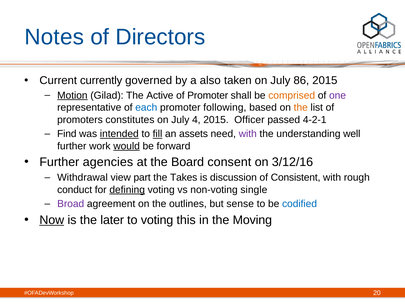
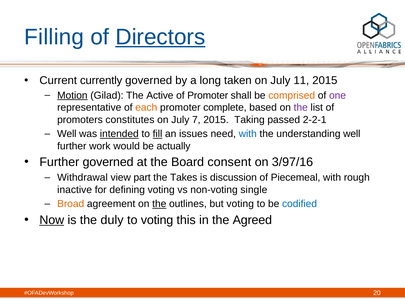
Notes: Notes -> Filling
Directors underline: none -> present
also: also -> long
86: 86 -> 11
each colour: blue -> orange
following: following -> complete
the at (301, 107) colour: orange -> purple
4: 4 -> 7
Officer: Officer -> Taking
4-2-1: 4-2-1 -> 2-2-1
Find at (67, 134): Find -> Well
assets: assets -> issues
with at (248, 134) colour: purple -> blue
would underline: present -> none
forward: forward -> actually
Further agencies: agencies -> governed
3/12/16: 3/12/16 -> 3/97/16
Consistent: Consistent -> Piecemeal
conduct: conduct -> inactive
defining underline: present -> none
Broad colour: purple -> orange
the at (159, 204) underline: none -> present
but sense: sense -> voting
later: later -> duly
Moving: Moving -> Agreed
